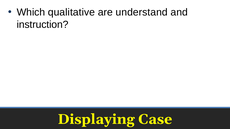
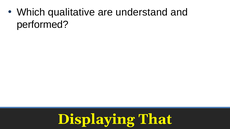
instruction: instruction -> performed
Case: Case -> That
